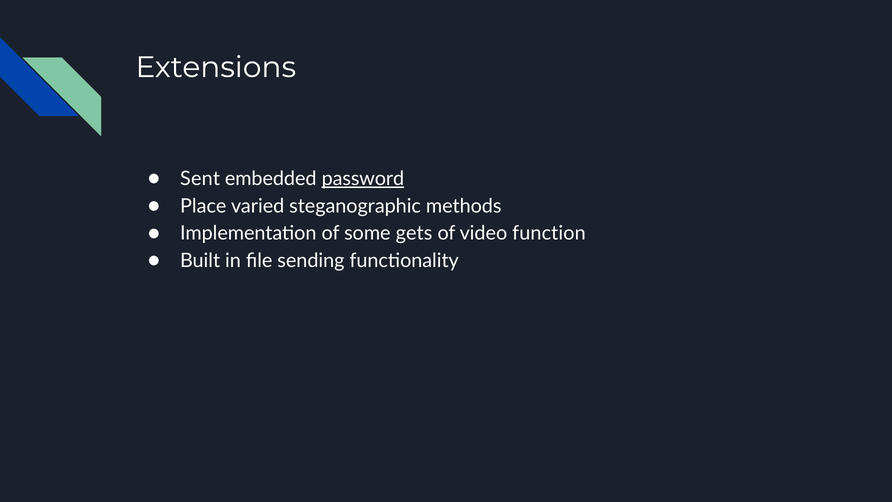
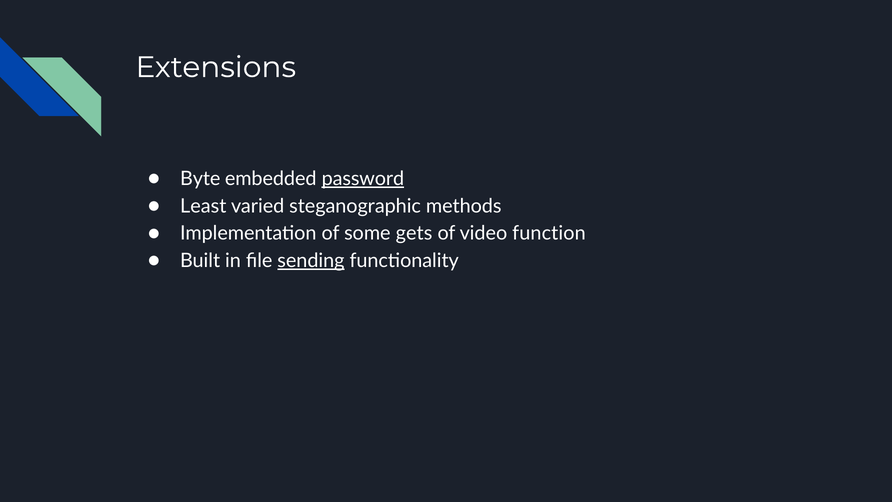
Sent: Sent -> Byte
Place: Place -> Least
sending underline: none -> present
